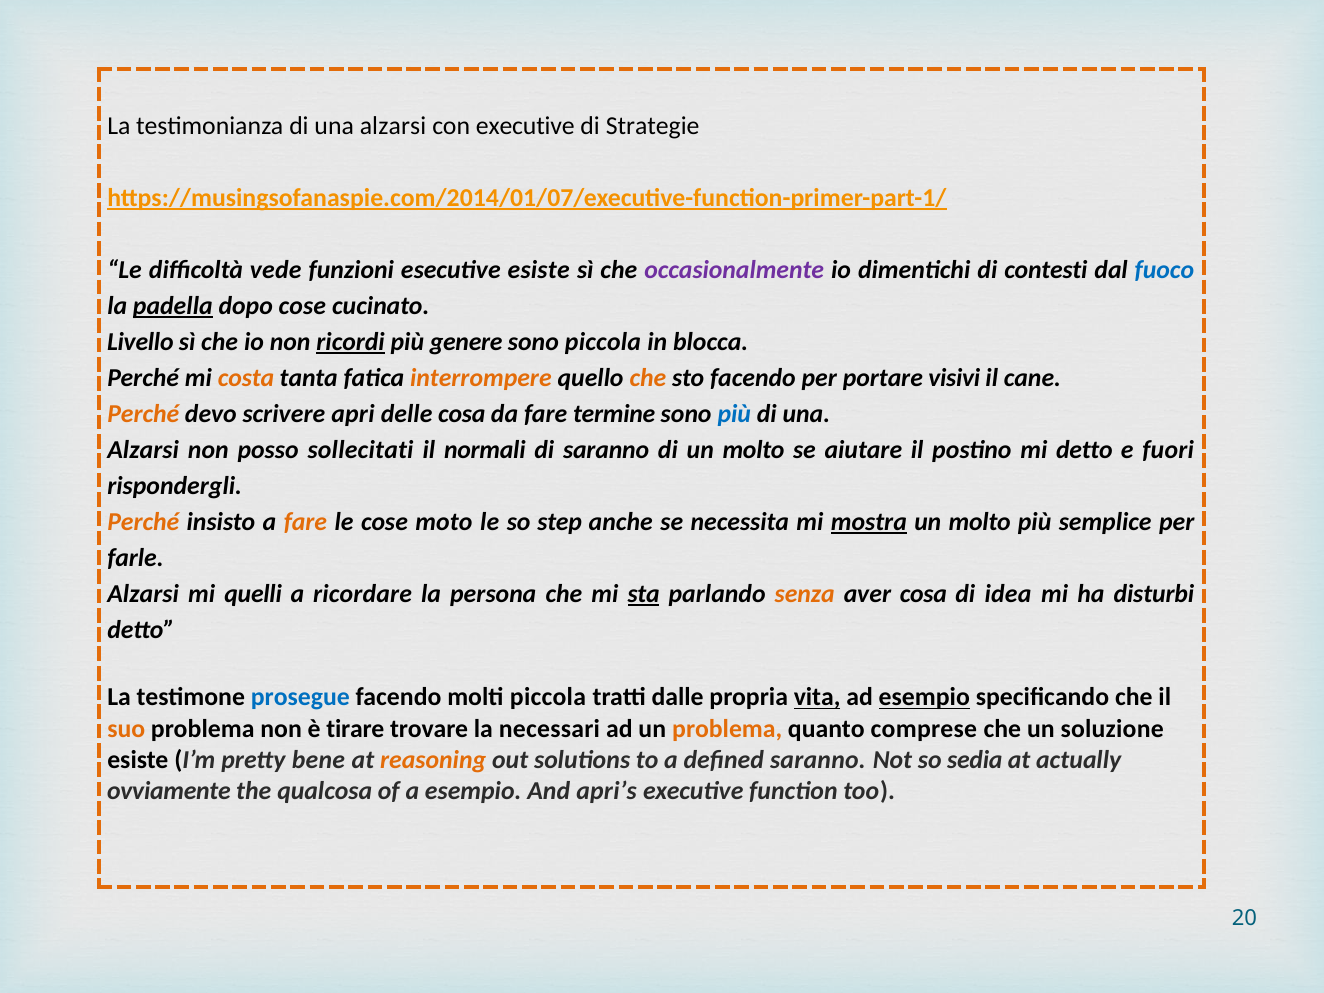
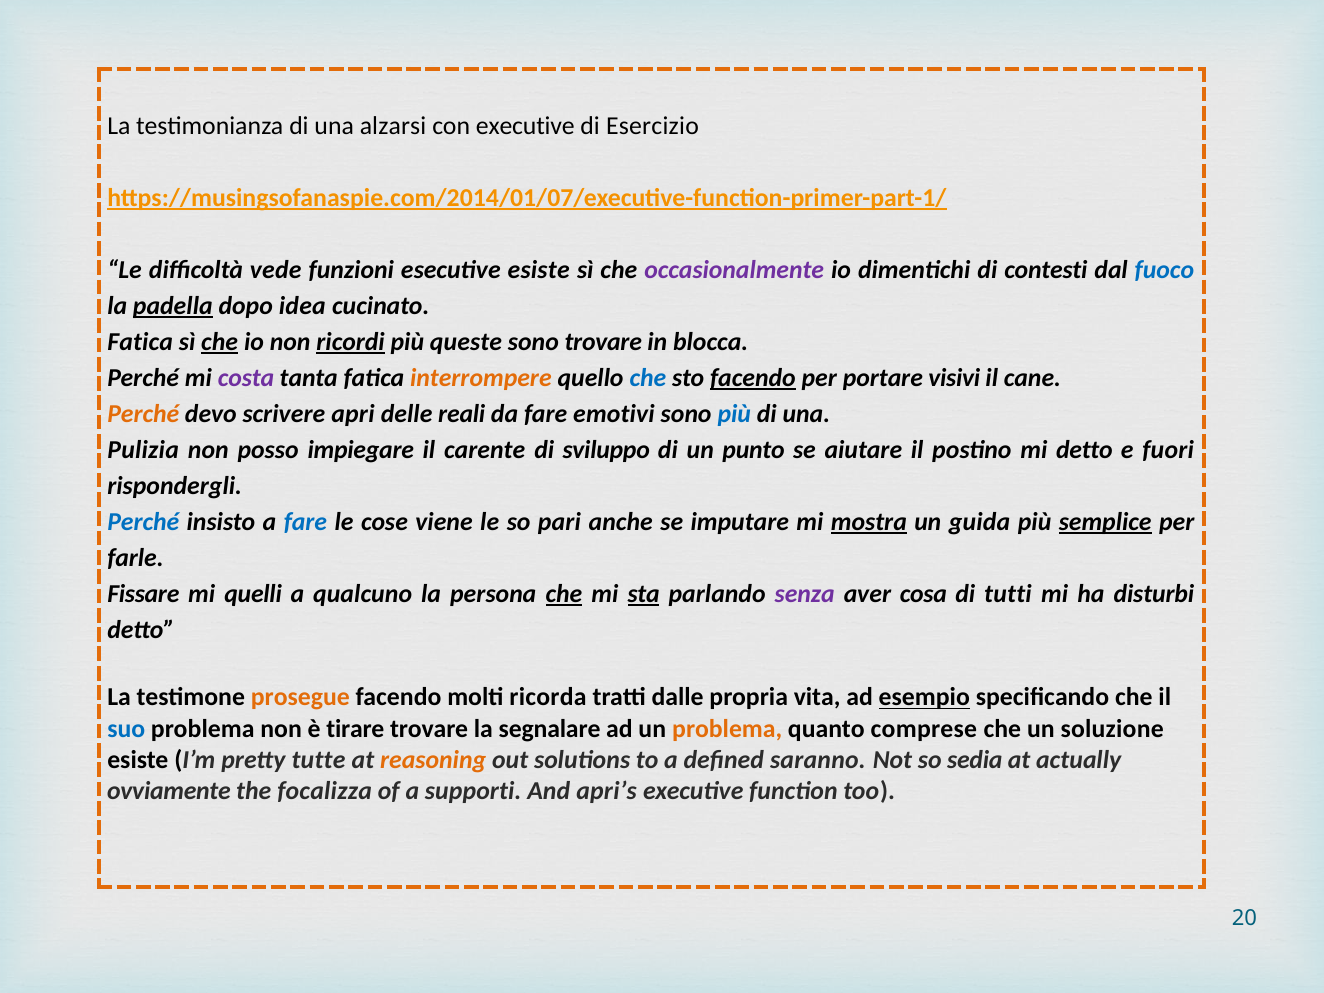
Strategie: Strategie -> Esercizio
dopo cose: cose -> idea
Livello at (140, 342): Livello -> Fatica
che at (220, 342) underline: none -> present
genere: genere -> queste
sono piccola: piccola -> trovare
costa colour: orange -> purple
che at (648, 378) colour: orange -> blue
facendo at (753, 378) underline: none -> present
delle cosa: cosa -> reali
termine: termine -> emotivi
Alzarsi at (143, 450): Alzarsi -> Pulizia
sollecitati: sollecitati -> impiegare
normali: normali -> carente
di saranno: saranno -> sviluppo
di un molto: molto -> punto
Perché at (143, 522) colour: orange -> blue
fare at (305, 522) colour: orange -> blue
moto: moto -> viene
step: step -> pari
necessita: necessita -> imputare
molto at (980, 522): molto -> guida
semplice underline: none -> present
Alzarsi at (143, 594): Alzarsi -> Fissare
ricordare: ricordare -> qualcuno
che at (564, 594) underline: none -> present
senza colour: orange -> purple
idea: idea -> tutti
prosegue colour: blue -> orange
molti piccola: piccola -> ricorda
vita underline: present -> none
suo colour: orange -> blue
necessari: necessari -> segnalare
bene: bene -> tutte
qualcosa: qualcosa -> focalizza
a esempio: esempio -> supporti
